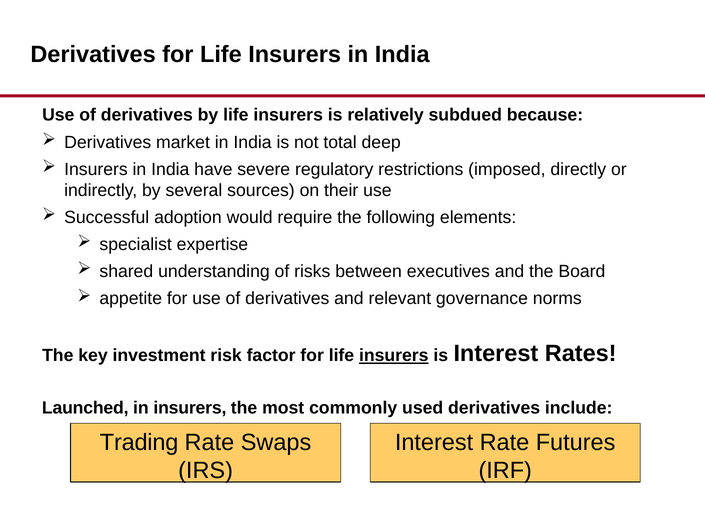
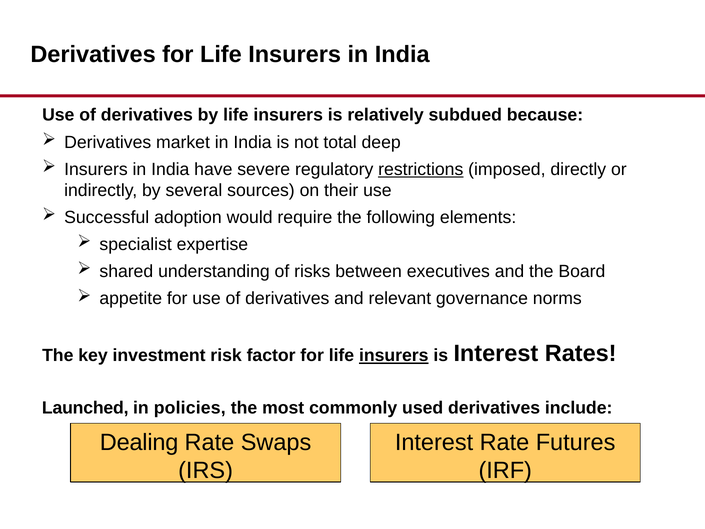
restrictions underline: none -> present
in insurers: insurers -> policies
Trading: Trading -> Dealing
